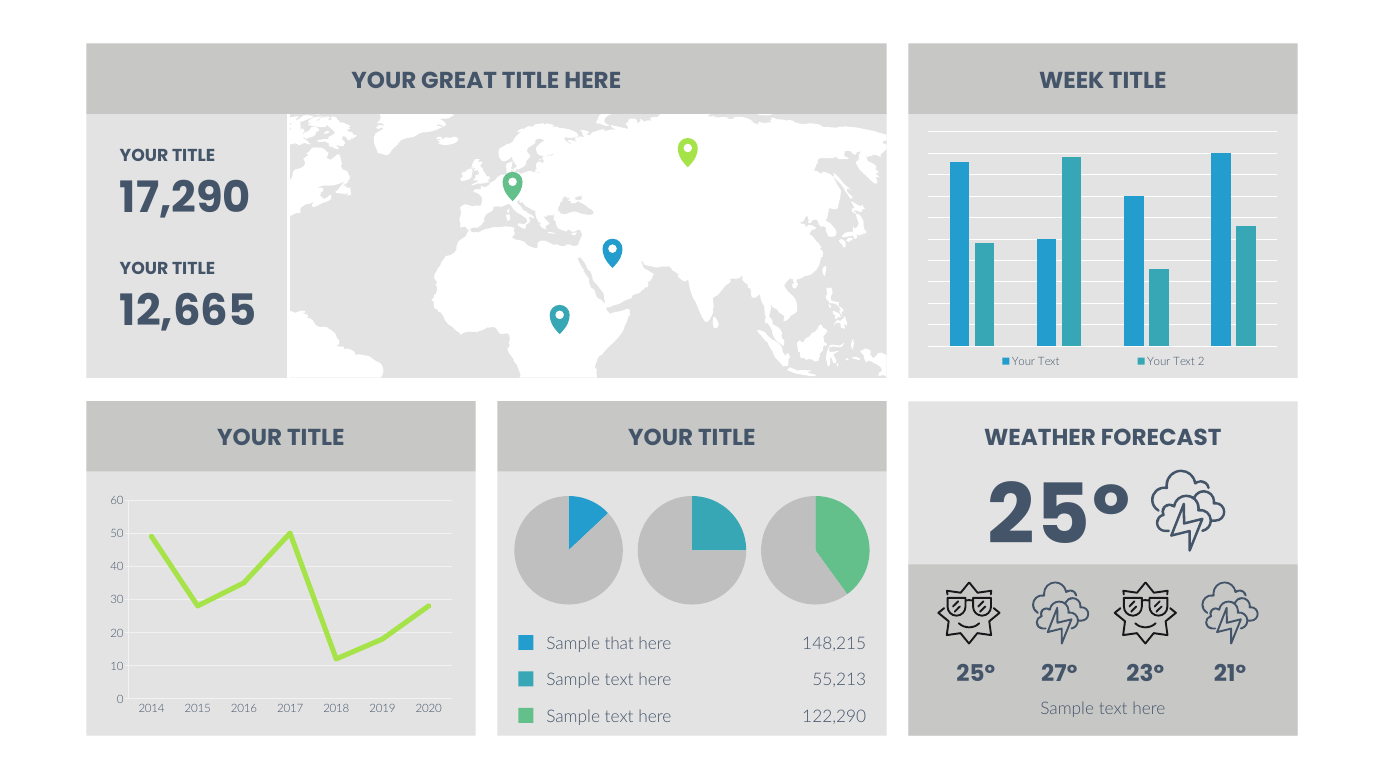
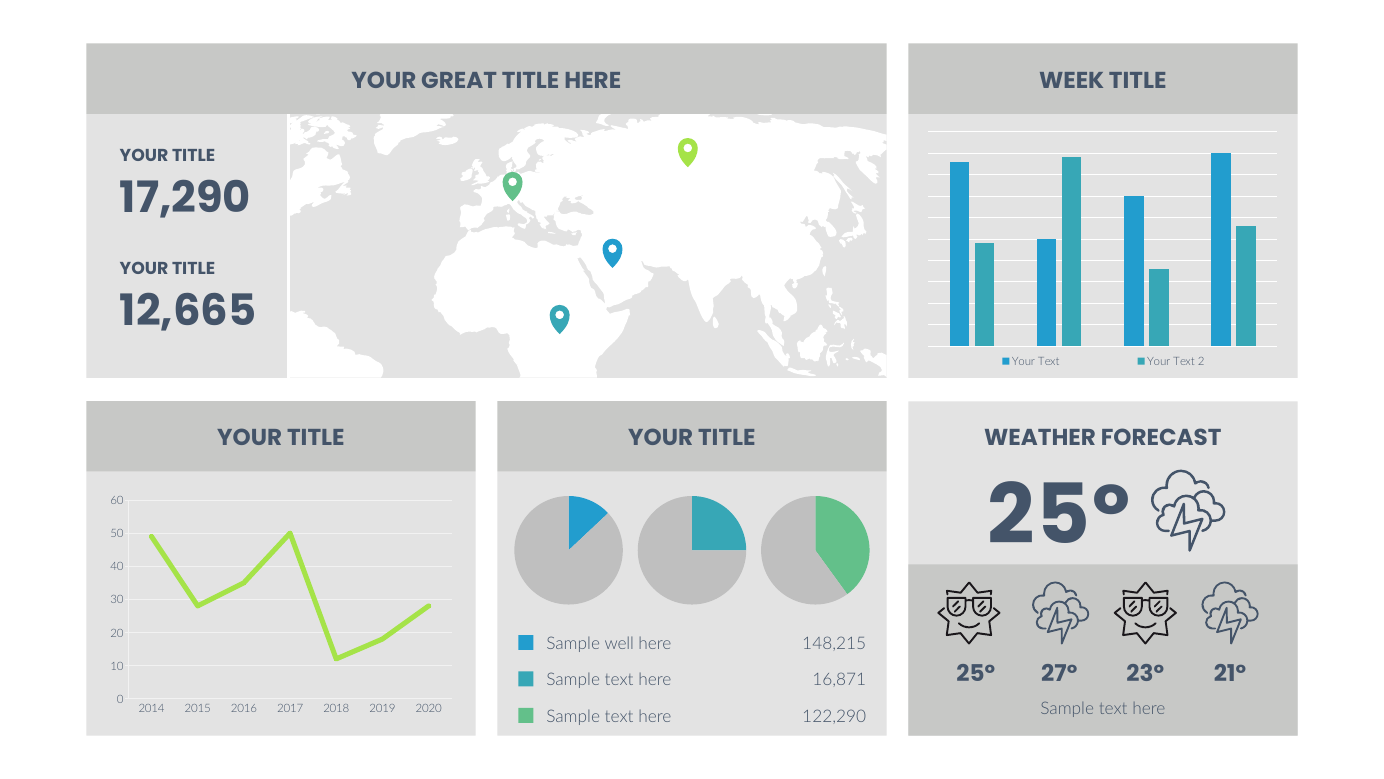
that: that -> well
55,213: 55,213 -> 16,871
